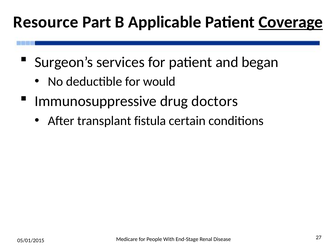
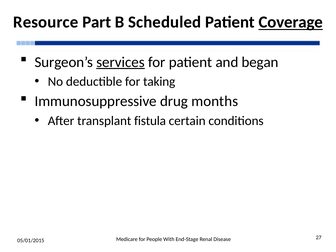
Applicable: Applicable -> Scheduled
services underline: none -> present
would: would -> taking
doctors: doctors -> months
